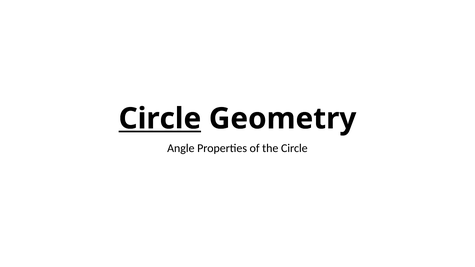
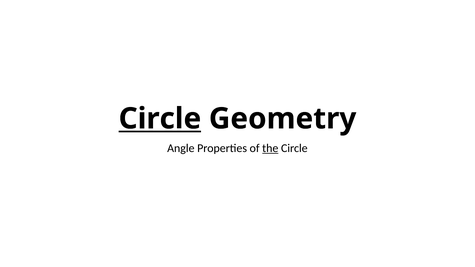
the underline: none -> present
